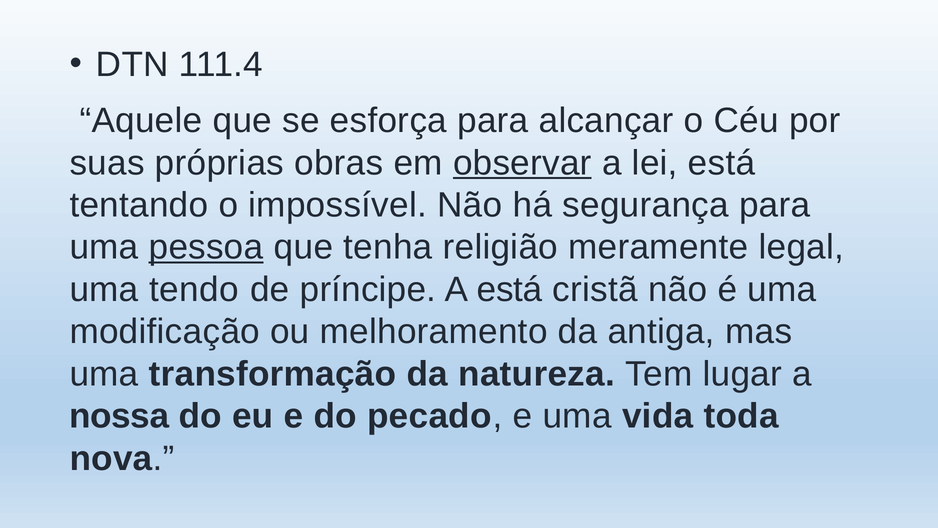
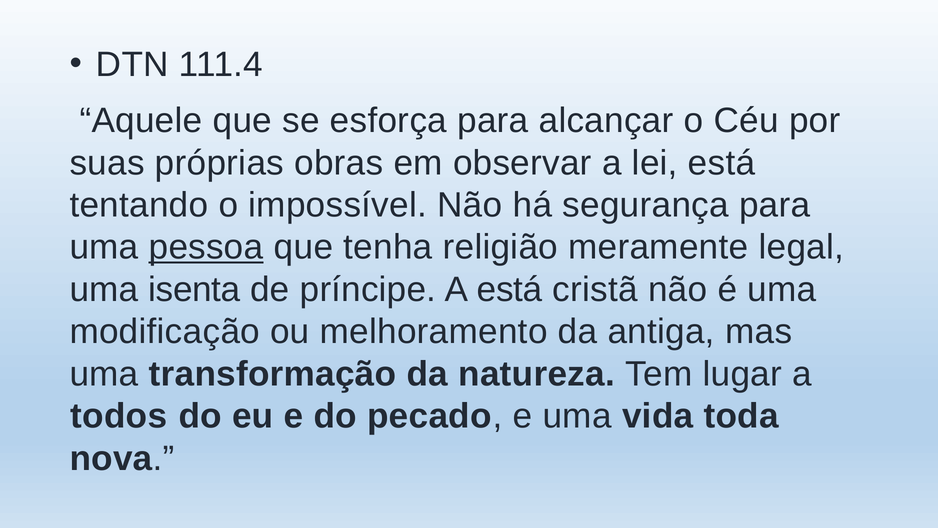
observar underline: present -> none
tendo: tendo -> isenta
nossa: nossa -> todos
